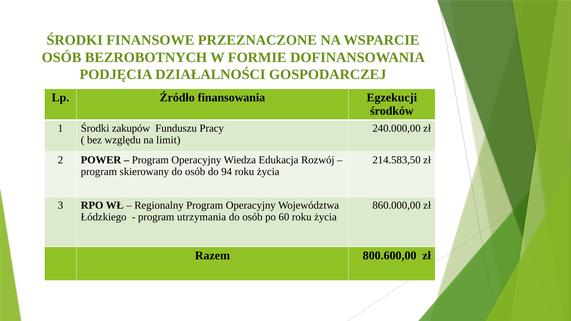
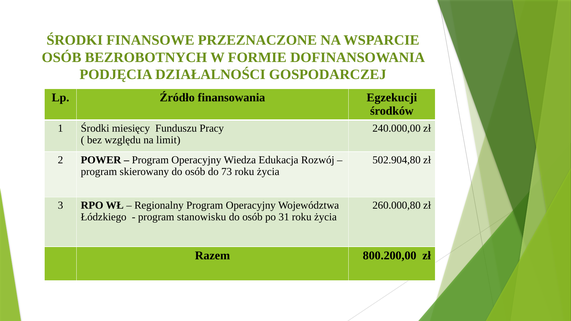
zakupów: zakupów -> miesięcy
214.583,50: 214.583,50 -> 502.904,80
94: 94 -> 73
860.000,00: 860.000,00 -> 260.000,80
utrzymania: utrzymania -> stanowisku
60: 60 -> 31
800.600,00: 800.600,00 -> 800.200,00
